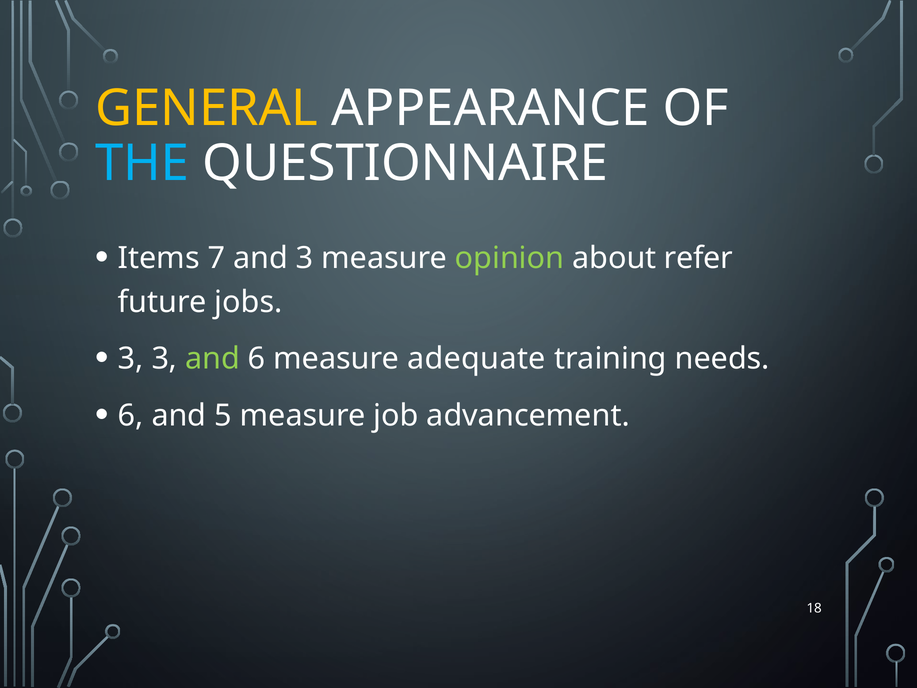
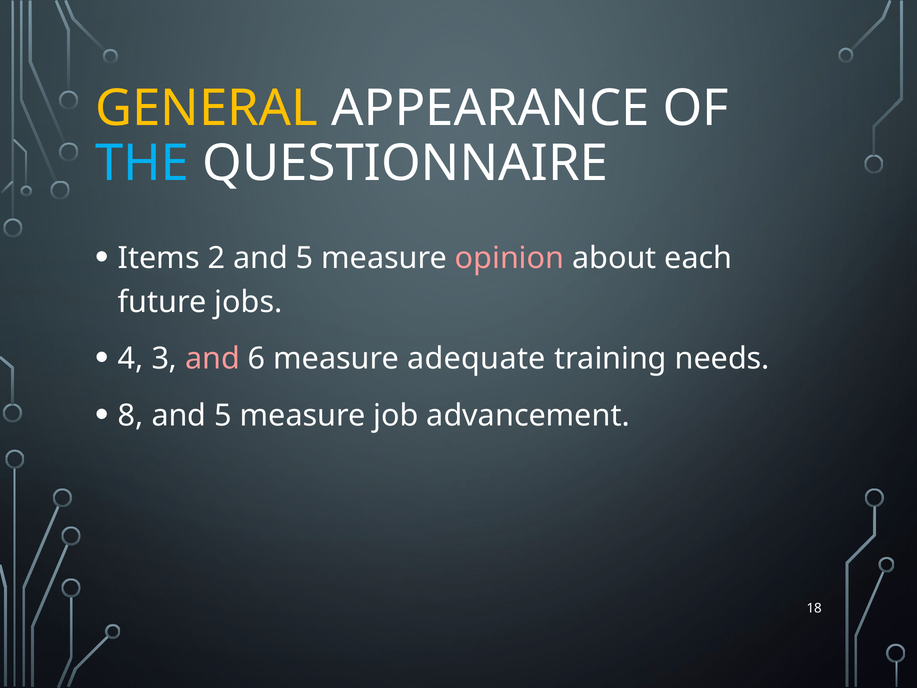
7: 7 -> 2
3 at (305, 258): 3 -> 5
opinion colour: light green -> pink
refer: refer -> each
3 at (131, 359): 3 -> 4
and at (213, 359) colour: light green -> pink
6 at (131, 416): 6 -> 8
